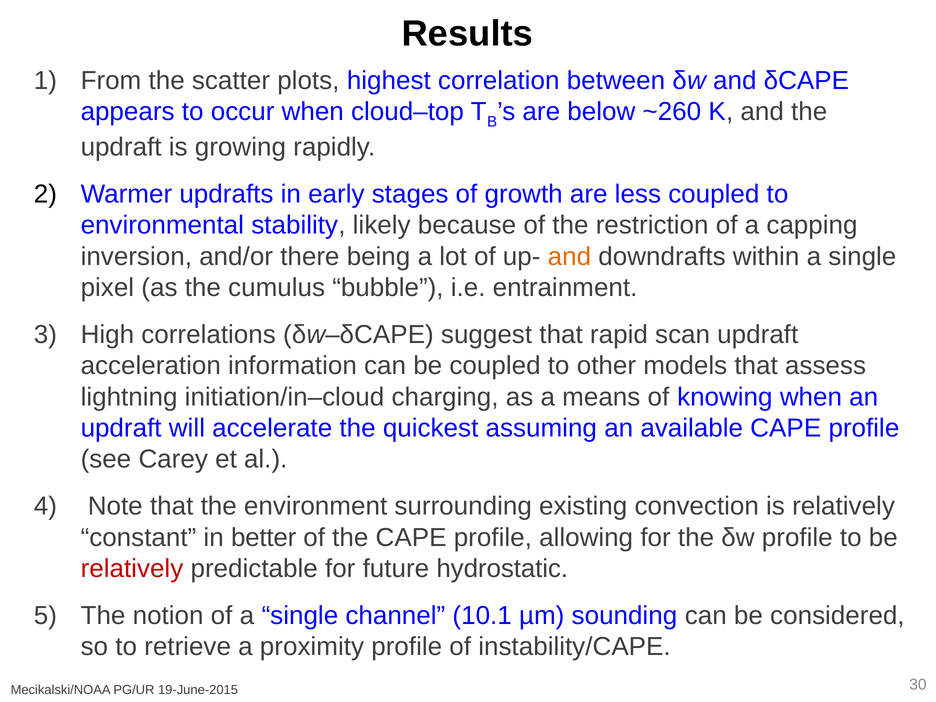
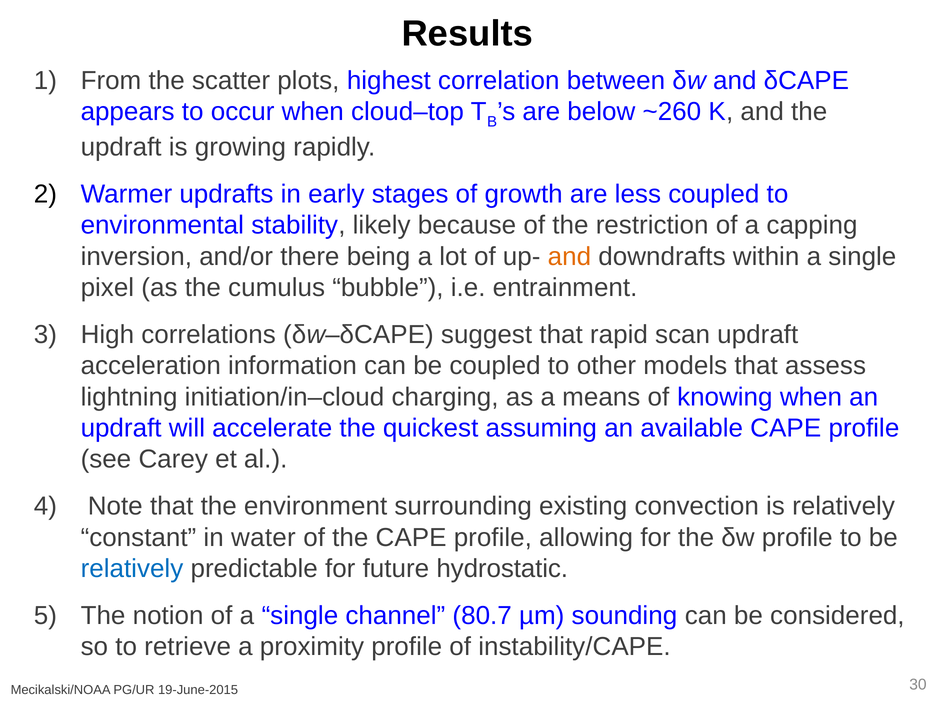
better: better -> water
relatively at (132, 569) colour: red -> blue
10.1: 10.1 -> 80.7
